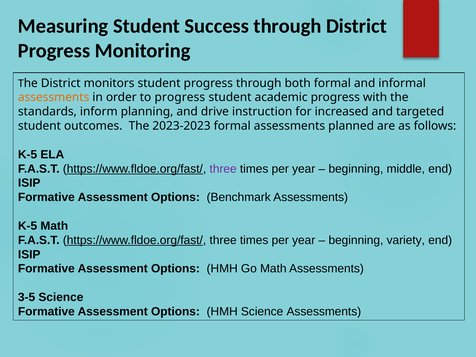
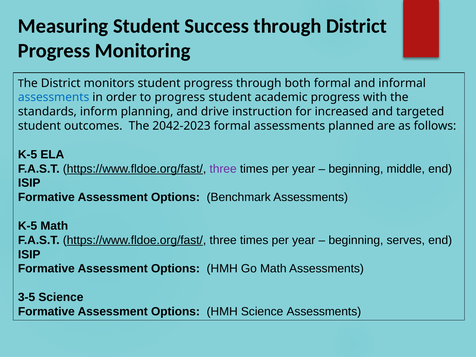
assessments at (54, 97) colour: orange -> blue
2023-2023: 2023-2023 -> 2042-2023
variety: variety -> serves
